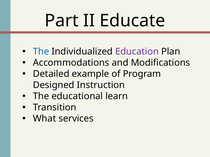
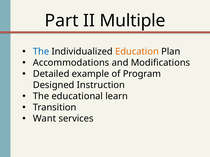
Educate: Educate -> Multiple
Education colour: purple -> orange
What: What -> Want
